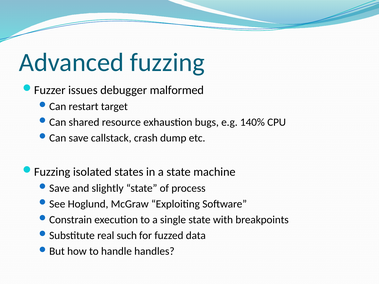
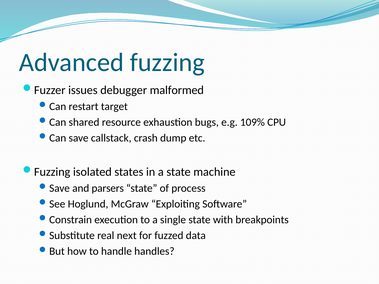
140%: 140% -> 109%
slightly: slightly -> parsers
such: such -> next
